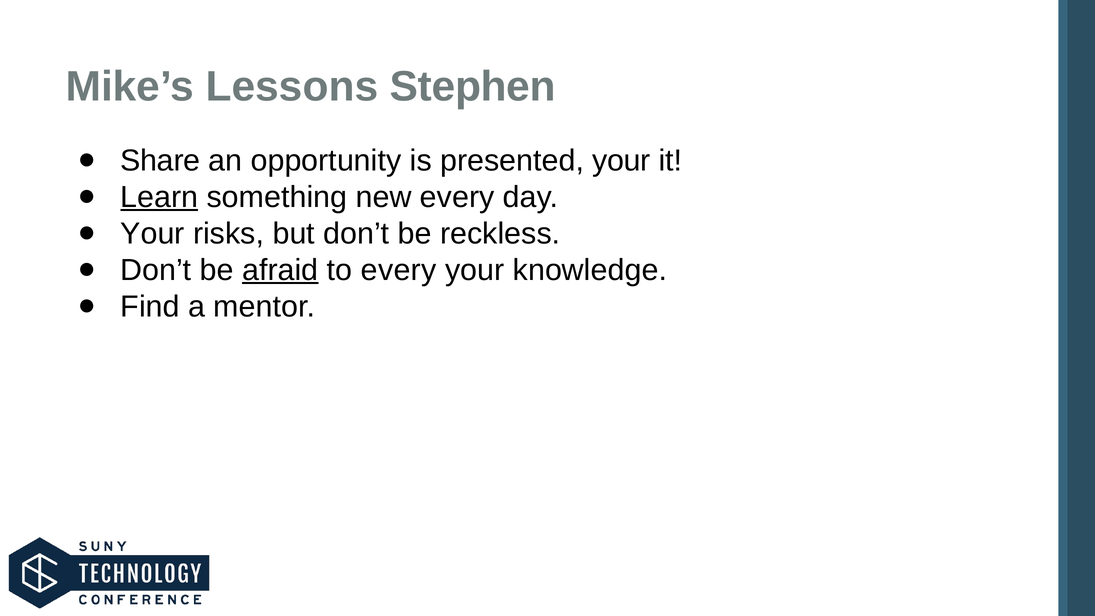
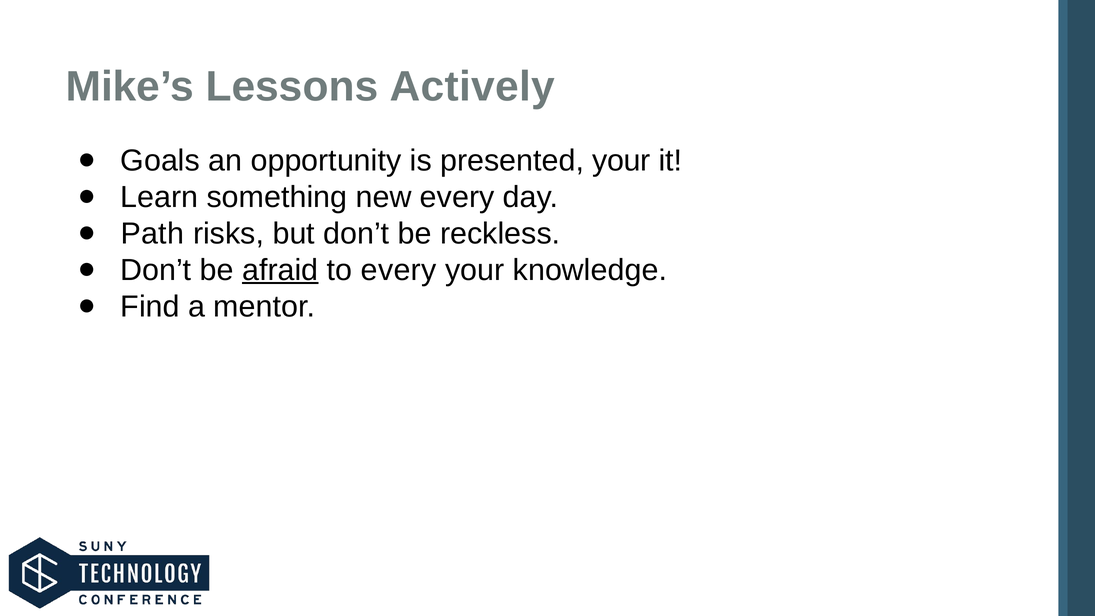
Stephen: Stephen -> Actively
Share: Share -> Goals
Learn underline: present -> none
Your at (153, 233): Your -> Path
